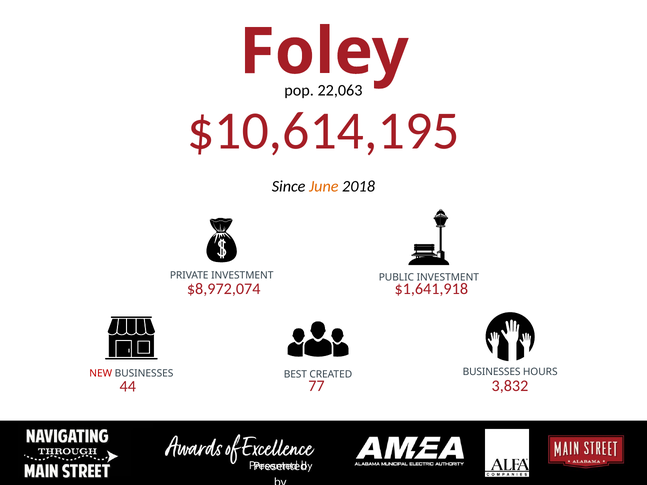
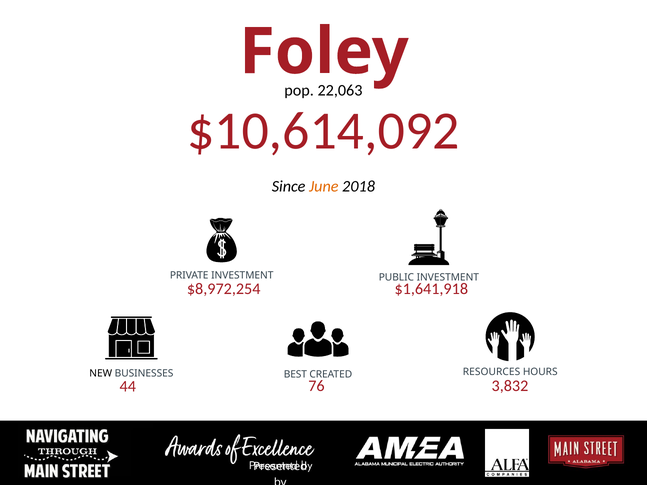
$10,614,195: $10,614,195 -> $10,614,092
$8,972,074: $8,972,074 -> $8,972,254
NEW colour: red -> black
CREATED BUSINESSES: BUSINESSES -> RESOURCES
77: 77 -> 76
